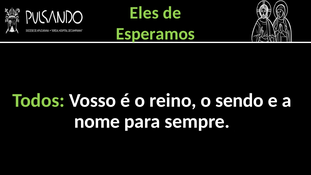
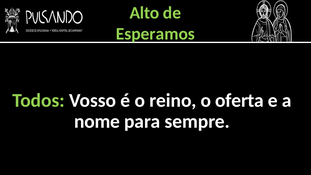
Eles: Eles -> Alto
sendo: sendo -> oferta
